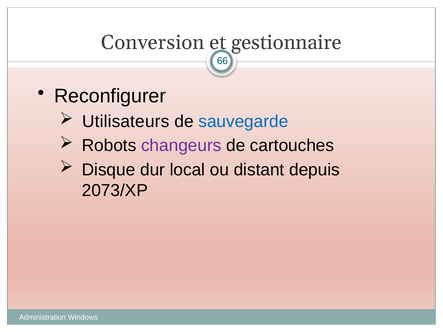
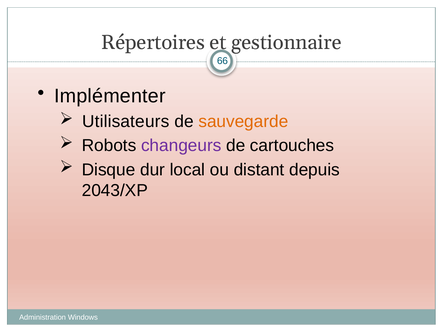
Conversion: Conversion -> Répertoires
Reconfigurer: Reconfigurer -> Implémenter
sauvegarde colour: blue -> orange
2073/XP: 2073/XP -> 2043/XP
